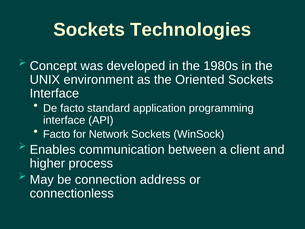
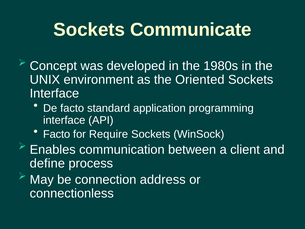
Technologies: Technologies -> Communicate
Network: Network -> Require
higher: higher -> define
